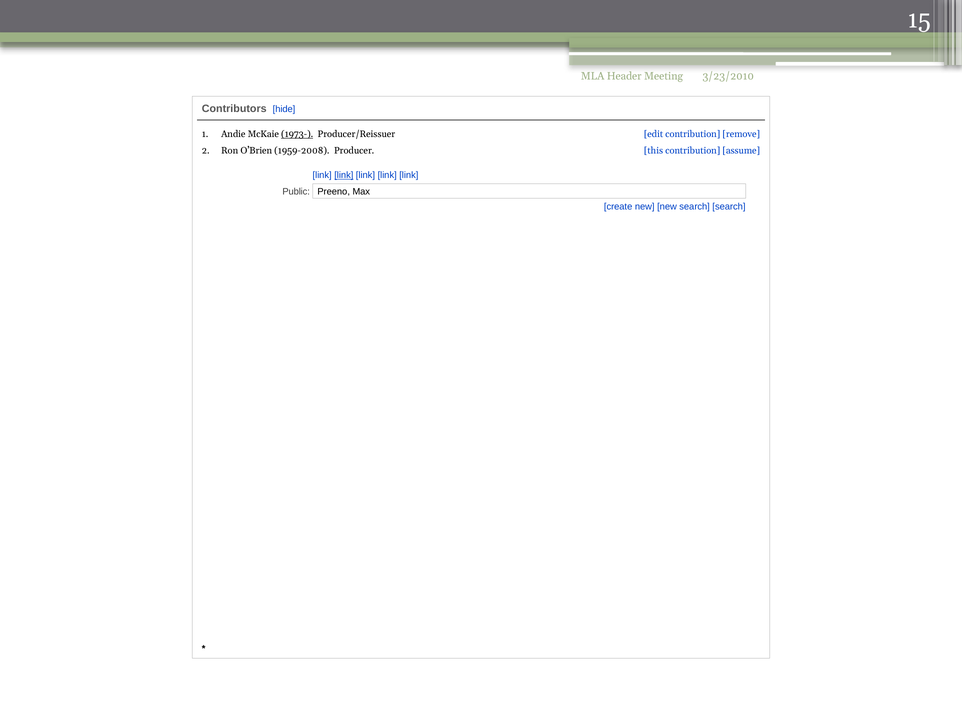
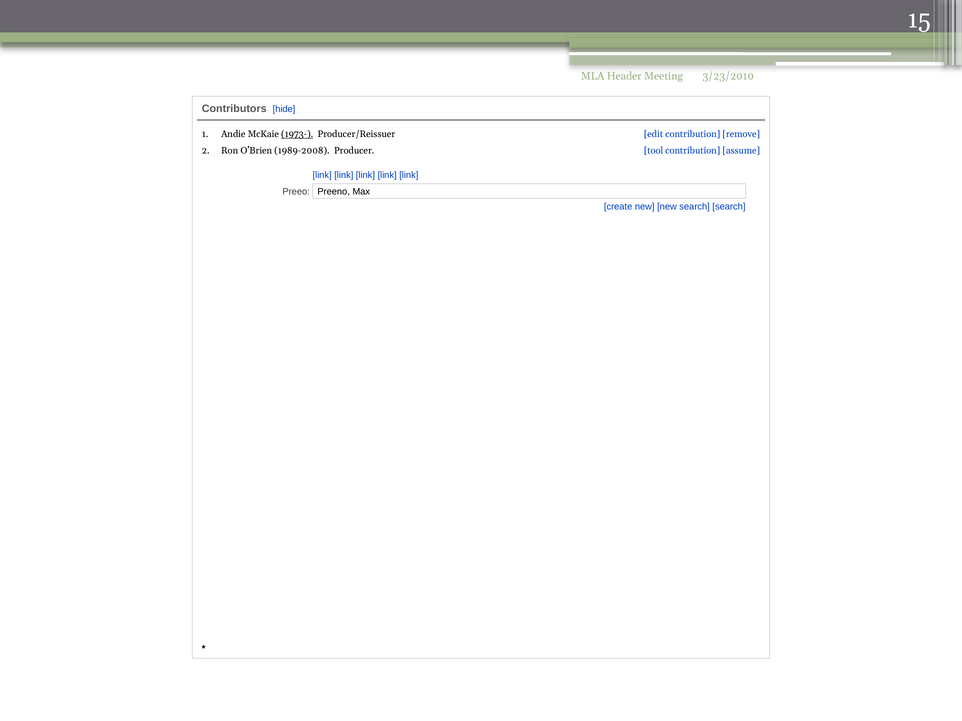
1959-2008: 1959-2008 -> 1989-2008
this: this -> tool
link at (344, 175) underline: present -> none
Public: Public -> Preeo
